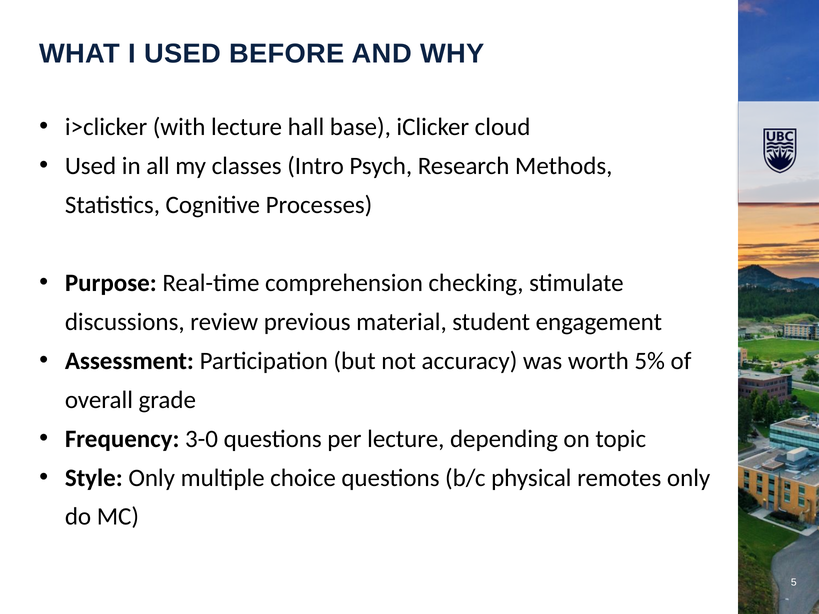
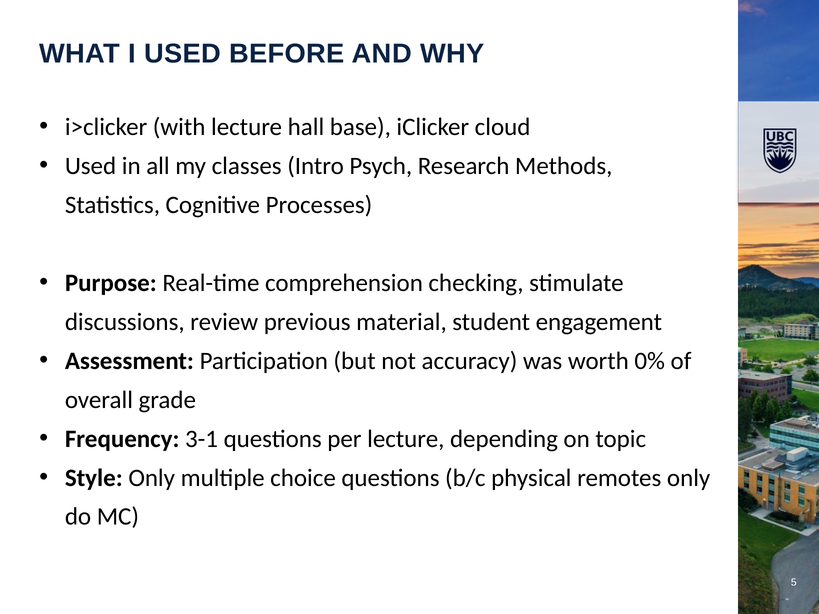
5%: 5% -> 0%
3-0: 3-0 -> 3-1
